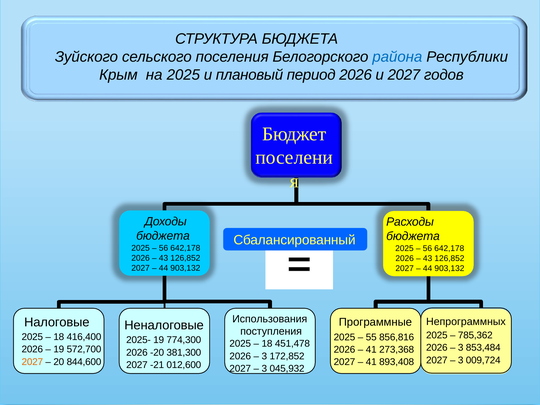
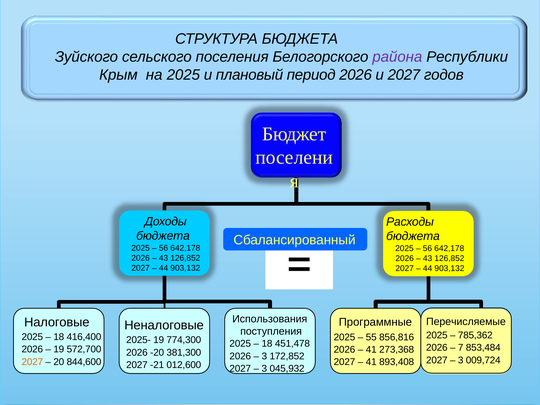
района colour: blue -> purple
Непрограммных: Непрограммных -> Перечисляемые
3 at (461, 348): 3 -> 7
